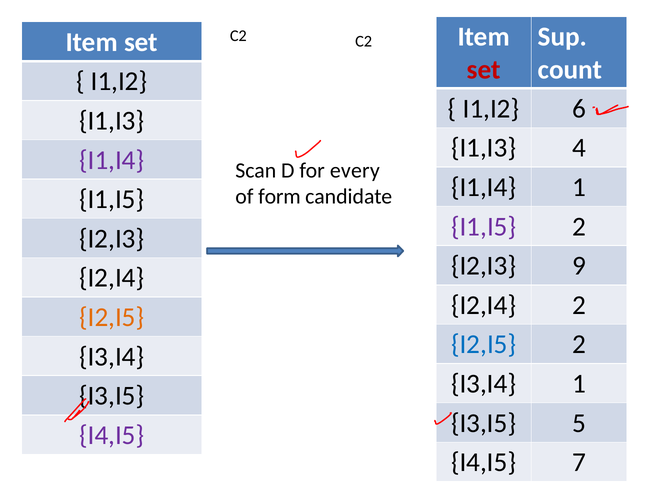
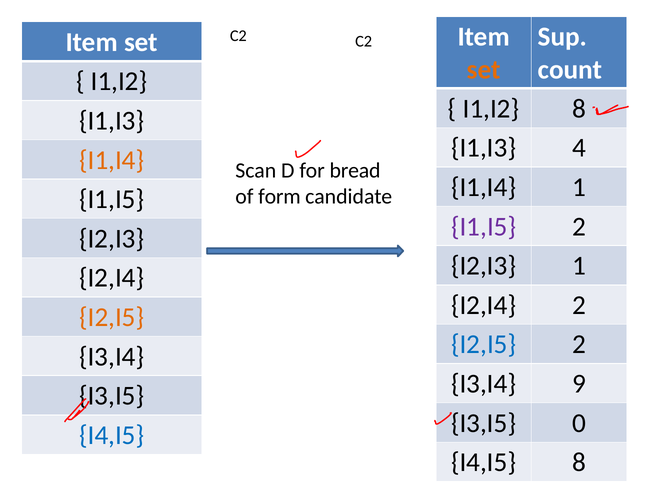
set at (484, 70) colour: red -> orange
I1,I2 6: 6 -> 8
I1,I4 at (112, 160) colour: purple -> orange
every: every -> bread
I2,I3 9: 9 -> 1
I3,I4 1: 1 -> 9
5: 5 -> 0
I4,I5 at (112, 435) colour: purple -> blue
I4,I5 7: 7 -> 8
